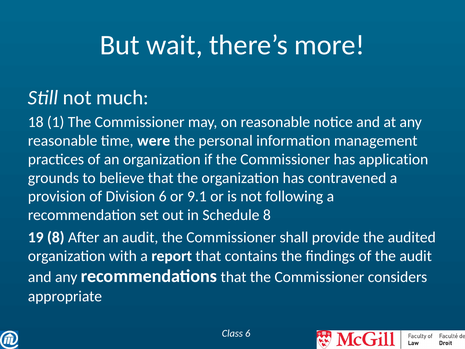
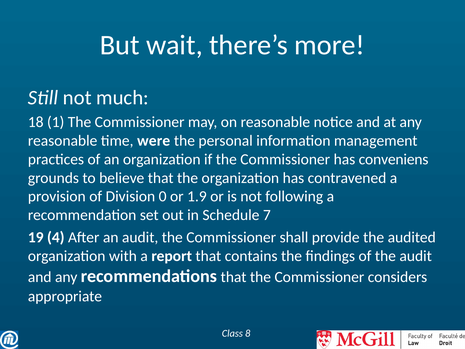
application: application -> conveniens
Division 6: 6 -> 0
9.1: 9.1 -> 1.9
Schedule 8: 8 -> 7
19 8: 8 -> 4
Class 6: 6 -> 8
